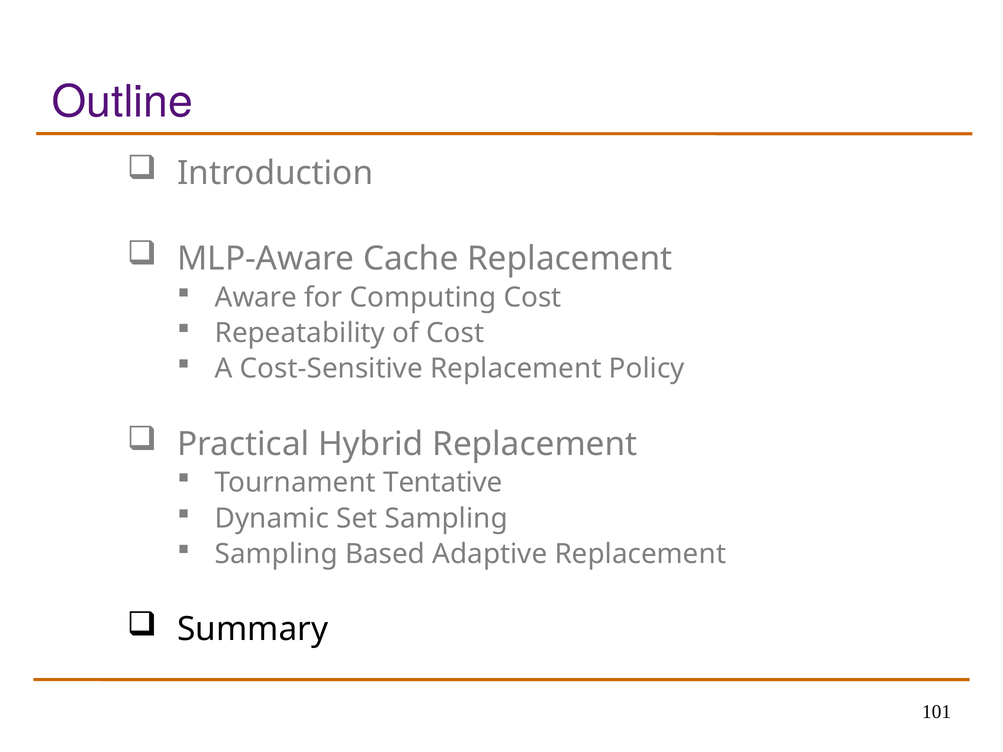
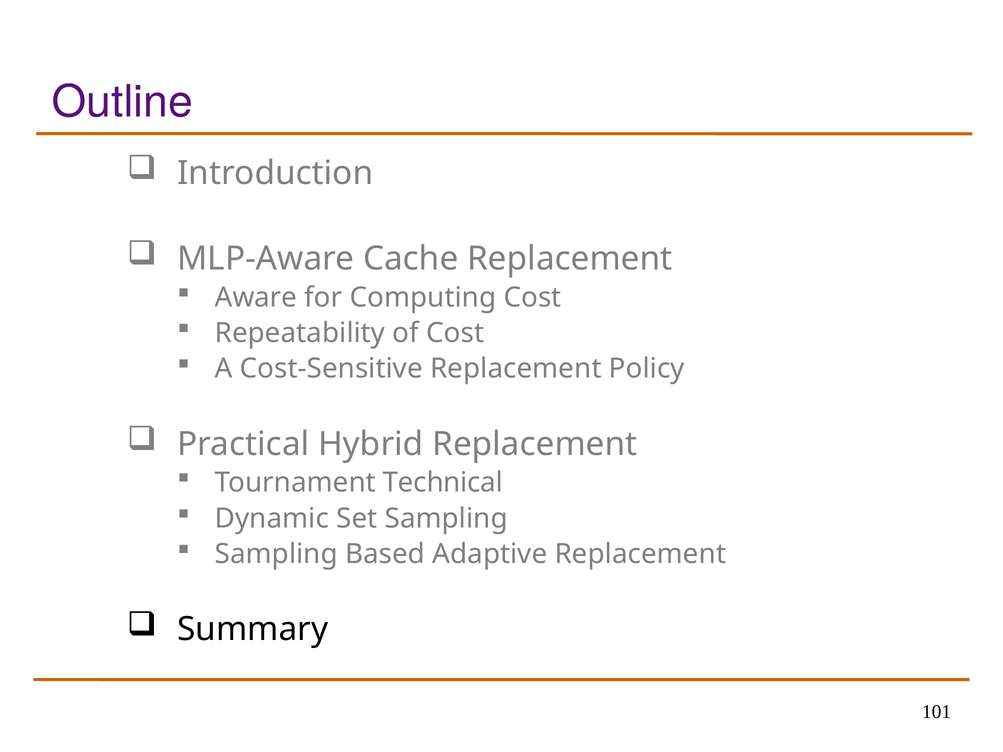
Tentative: Tentative -> Technical
